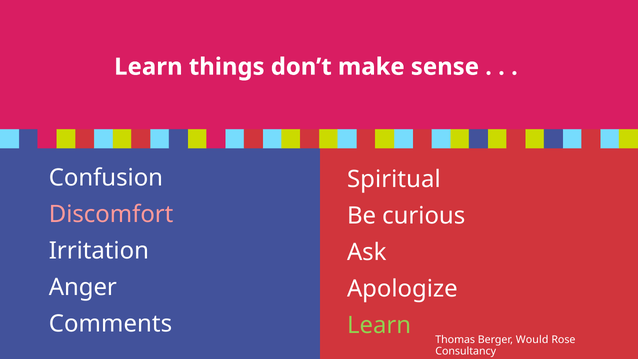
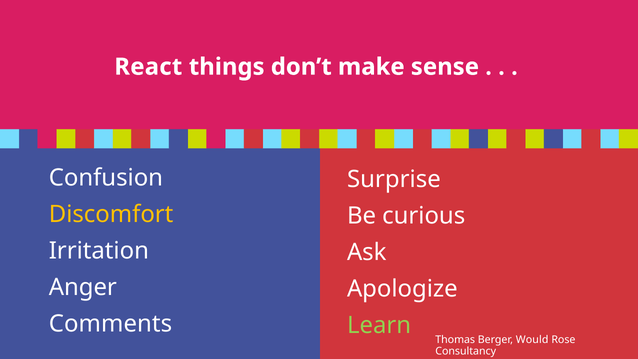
Learn at (148, 67): Learn -> React
Spiritual: Spiritual -> Surprise
Discomfort colour: pink -> yellow
